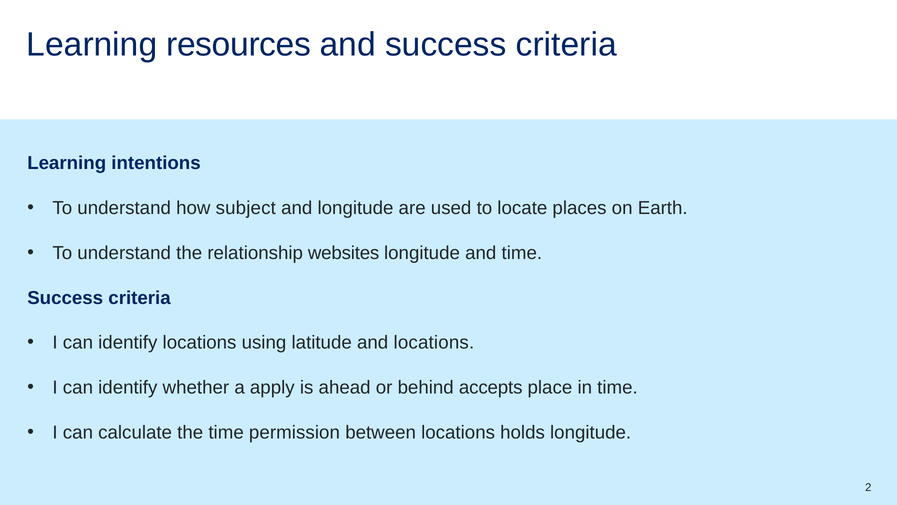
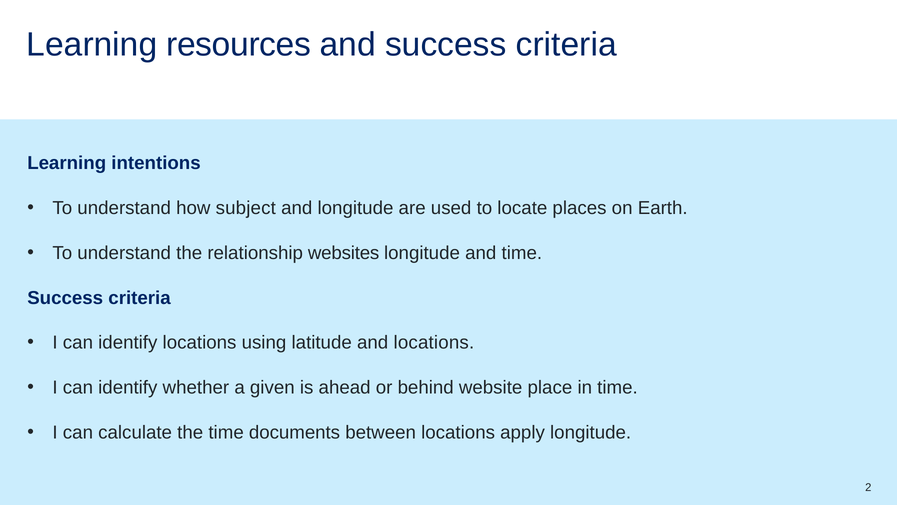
apply: apply -> given
accepts: accepts -> website
permission: permission -> documents
holds: holds -> apply
